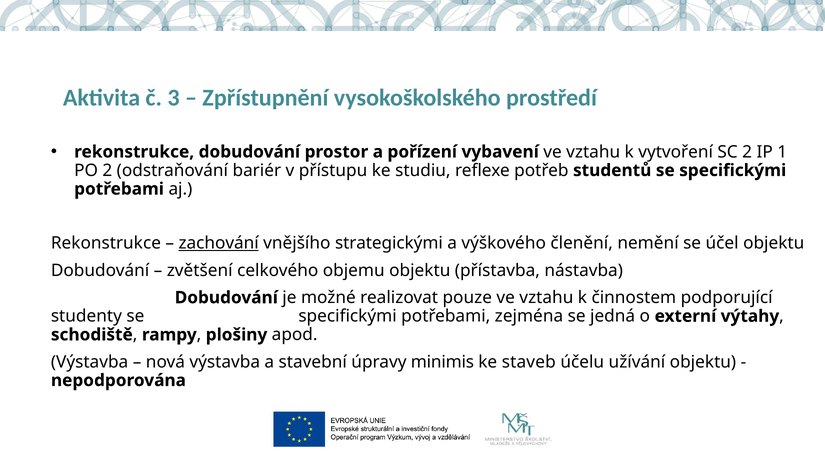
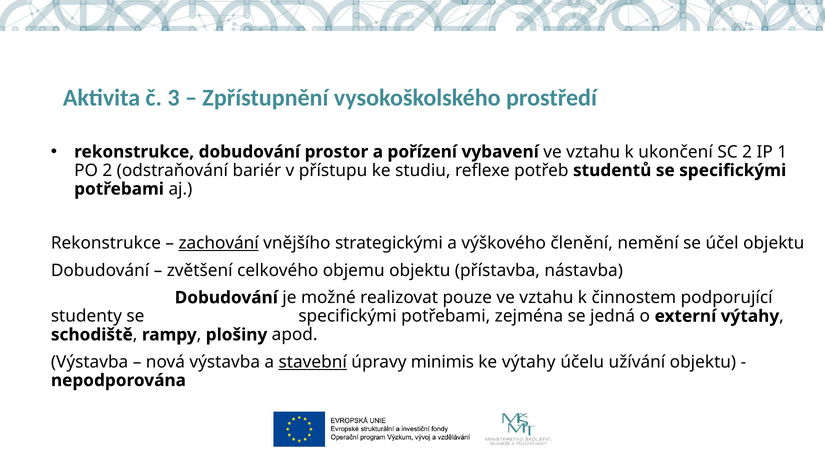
vytvoření: vytvoření -> ukončení
stavební underline: none -> present
ke staveb: staveb -> výtahy
